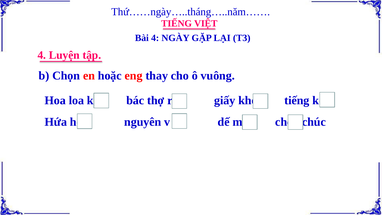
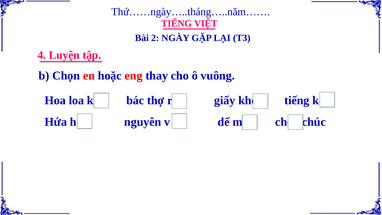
Bài 4: 4 -> 2
